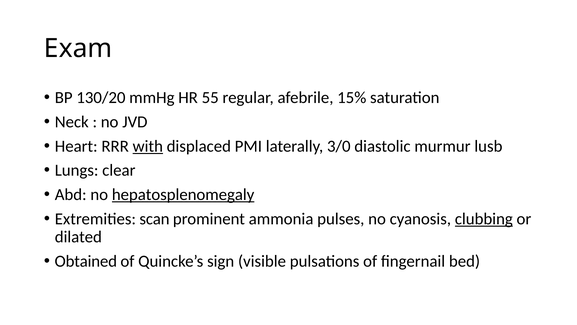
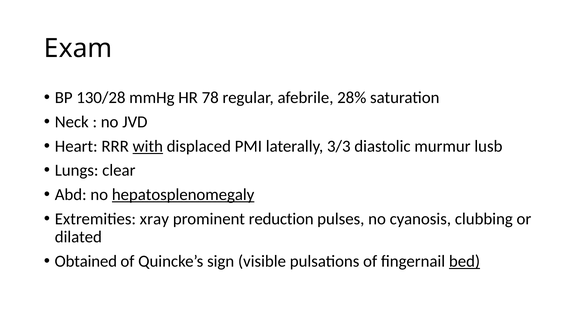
130/20: 130/20 -> 130/28
55: 55 -> 78
15%: 15% -> 28%
3/0: 3/0 -> 3/3
scan: scan -> xray
ammonia: ammonia -> reduction
clubbing underline: present -> none
bed underline: none -> present
